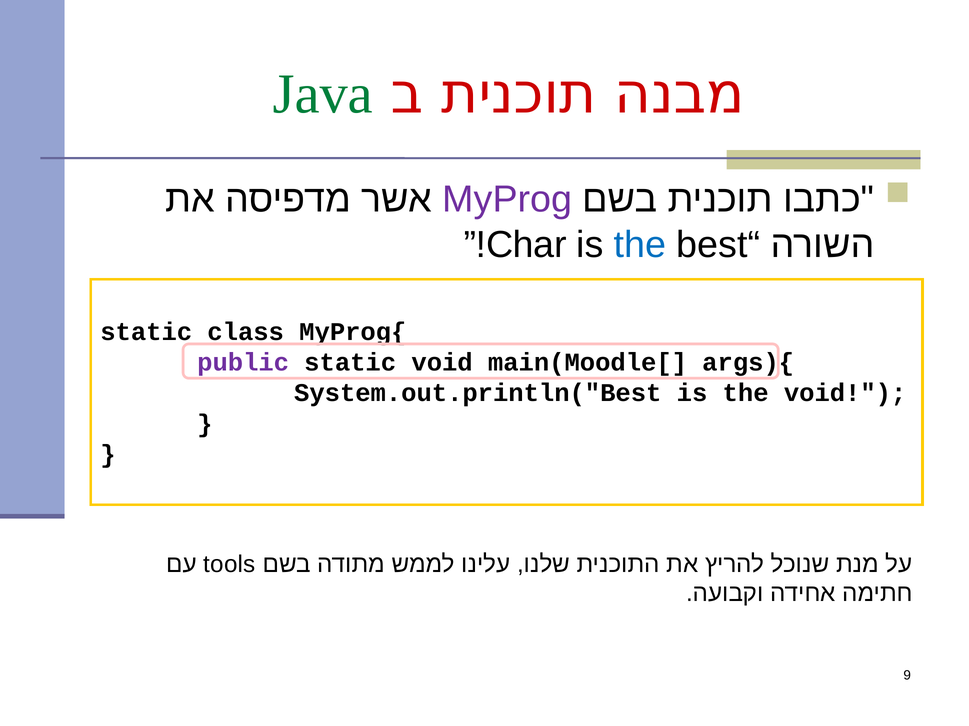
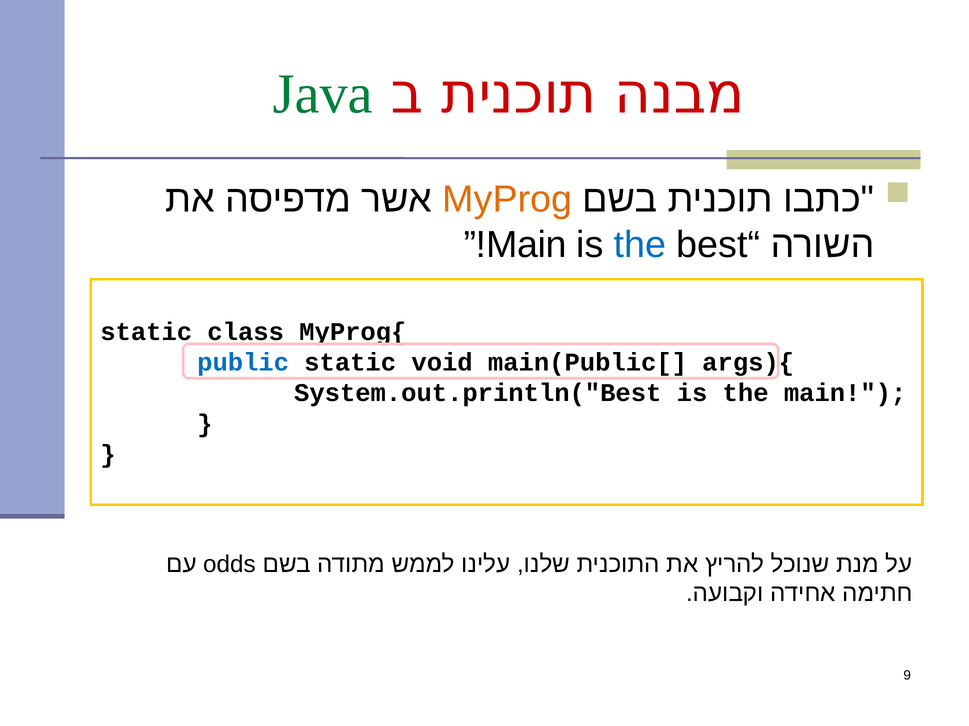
MyProg colour: purple -> orange
Char at (526, 245): Char -> Main
public colour: purple -> blue
main(Moodle[: main(Moodle[ -> main(Public[
the void: void -> main
tools: tools -> odds
